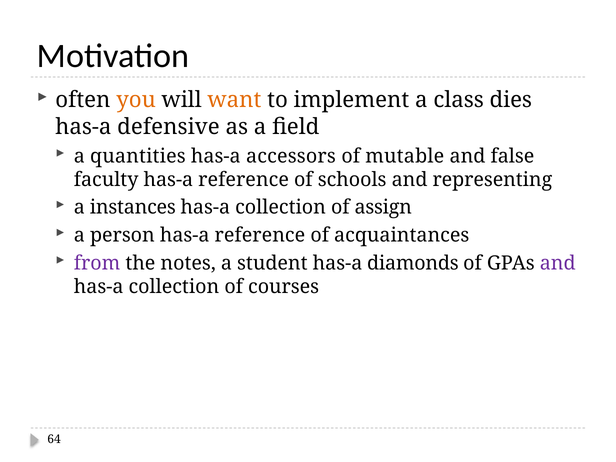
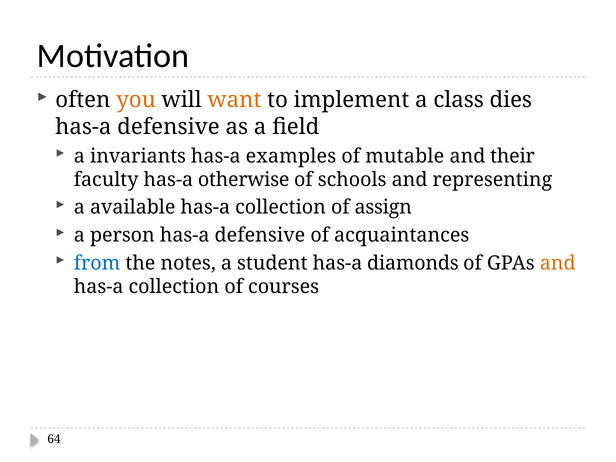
quantities: quantities -> invariants
accessors: accessors -> examples
false: false -> their
faculty has-a reference: reference -> otherwise
instances: instances -> available
person has-a reference: reference -> defensive
from colour: purple -> blue
and at (558, 263) colour: purple -> orange
